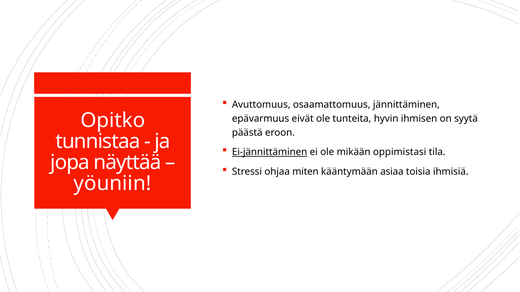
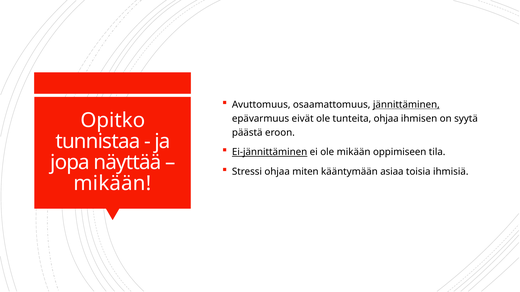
jännittäminen underline: none -> present
tunteita hyvin: hyvin -> ohjaa
oppimistasi: oppimistasi -> oppimiseen
yöuniin at (112, 184): yöuniin -> mikään
